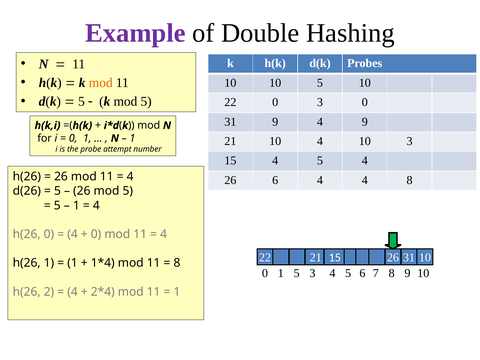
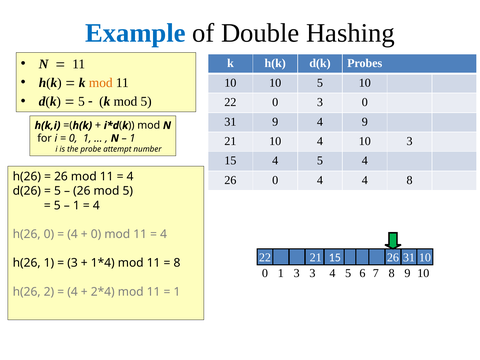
Example colour: purple -> blue
26 6: 6 -> 0
1 at (72, 263): 1 -> 3
1 5: 5 -> 3
